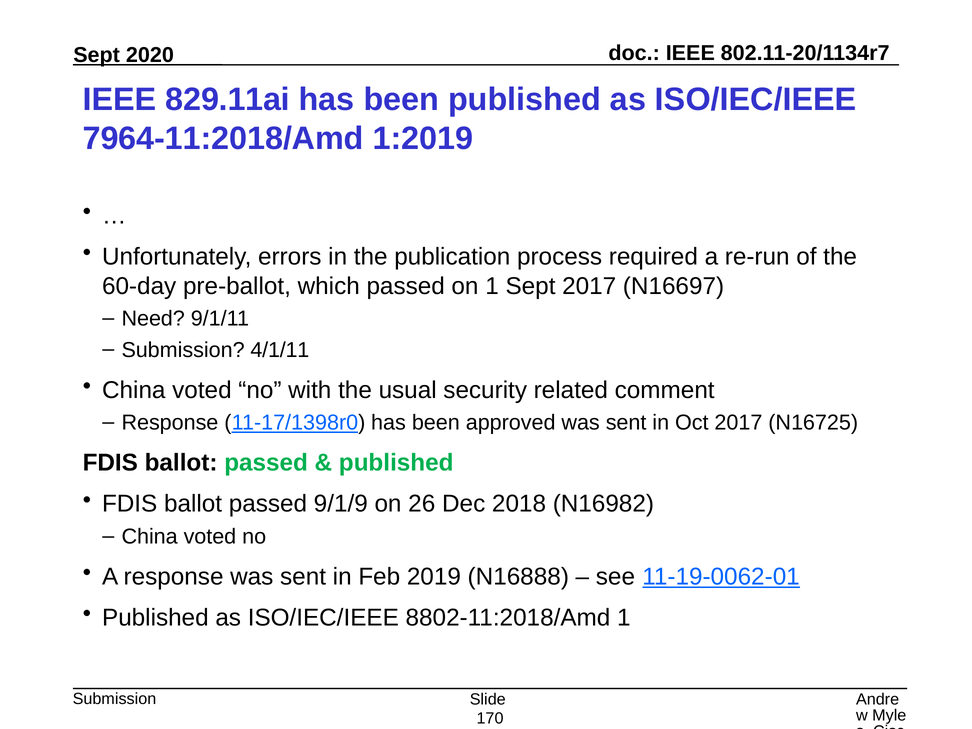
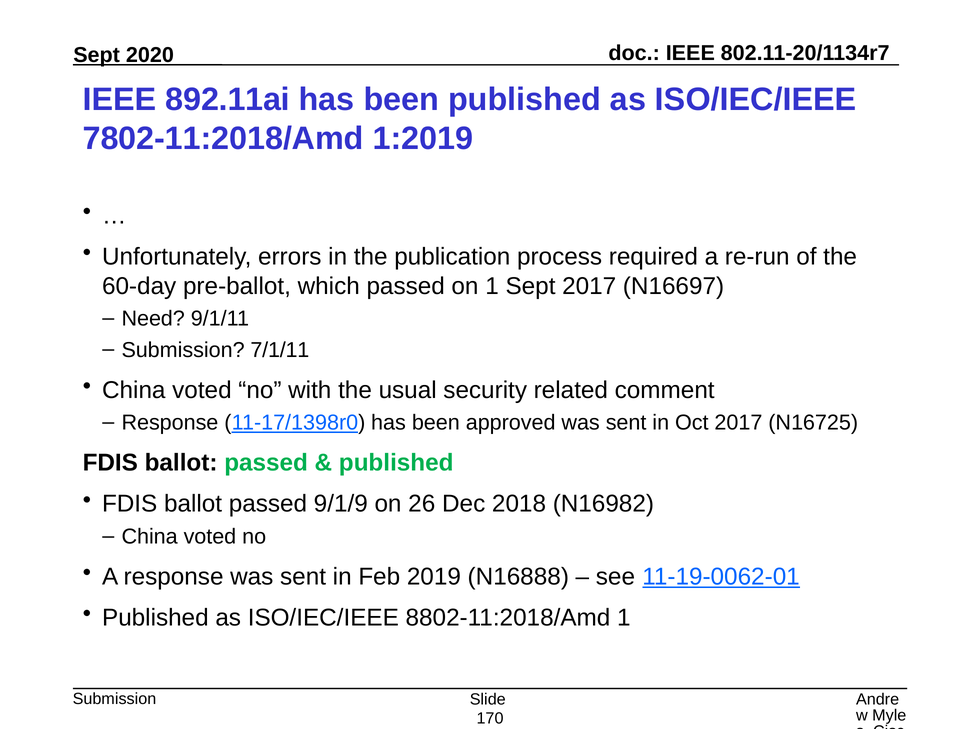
829.11ai: 829.11ai -> 892.11ai
7964-11:2018/Amd: 7964-11:2018/Amd -> 7802-11:2018/Amd
4/1/11: 4/1/11 -> 7/1/11
